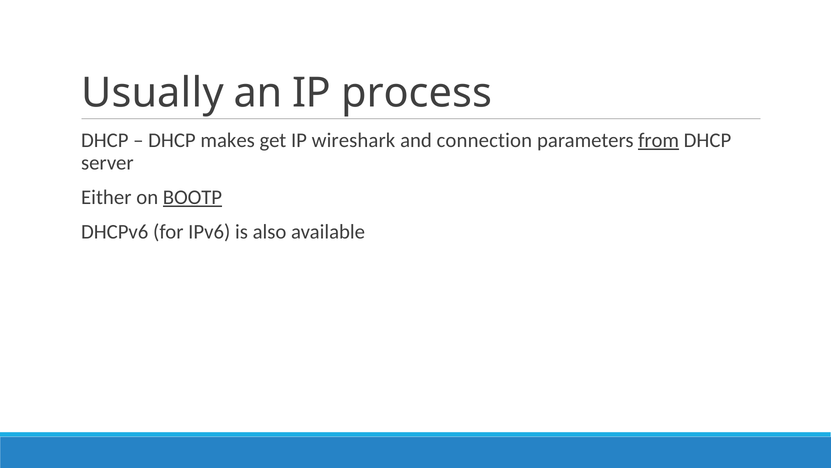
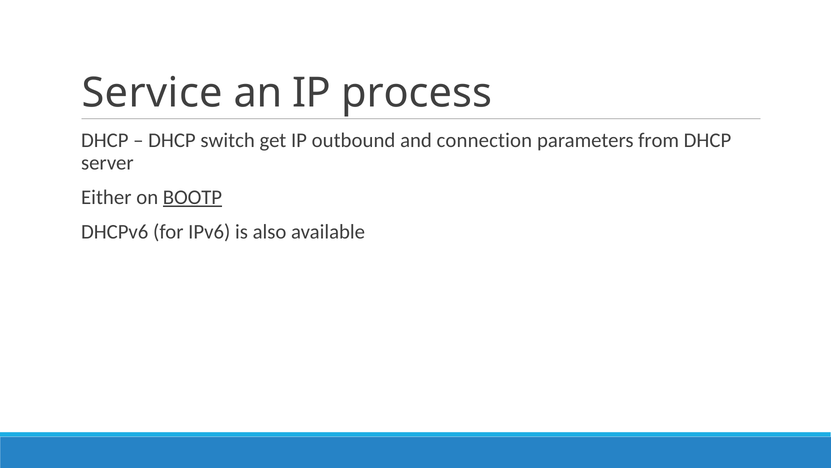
Usually: Usually -> Service
makes: makes -> switch
wireshark: wireshark -> outbound
from underline: present -> none
